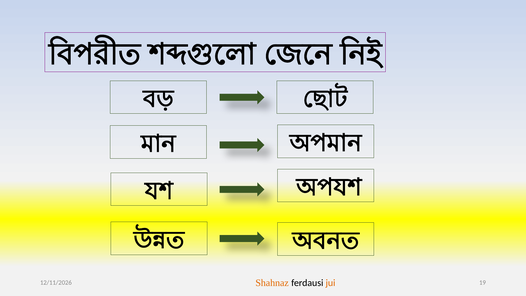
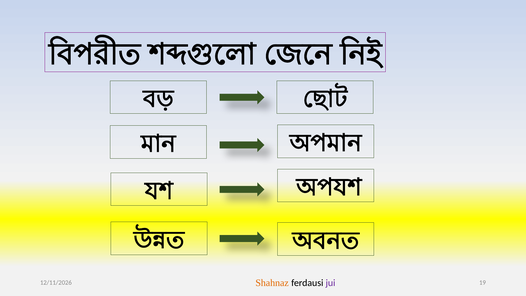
jui colour: orange -> purple
